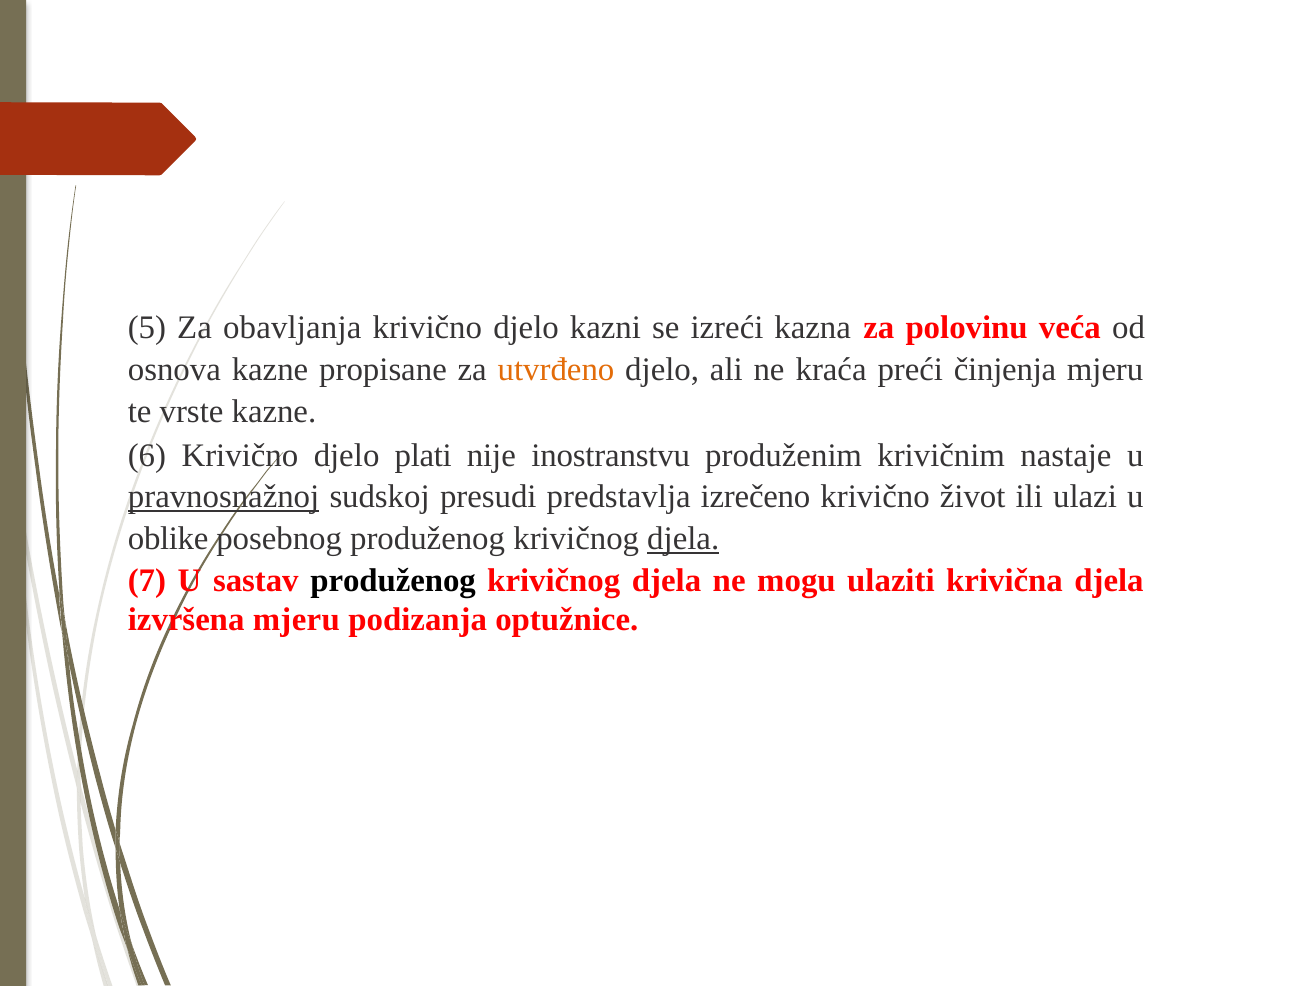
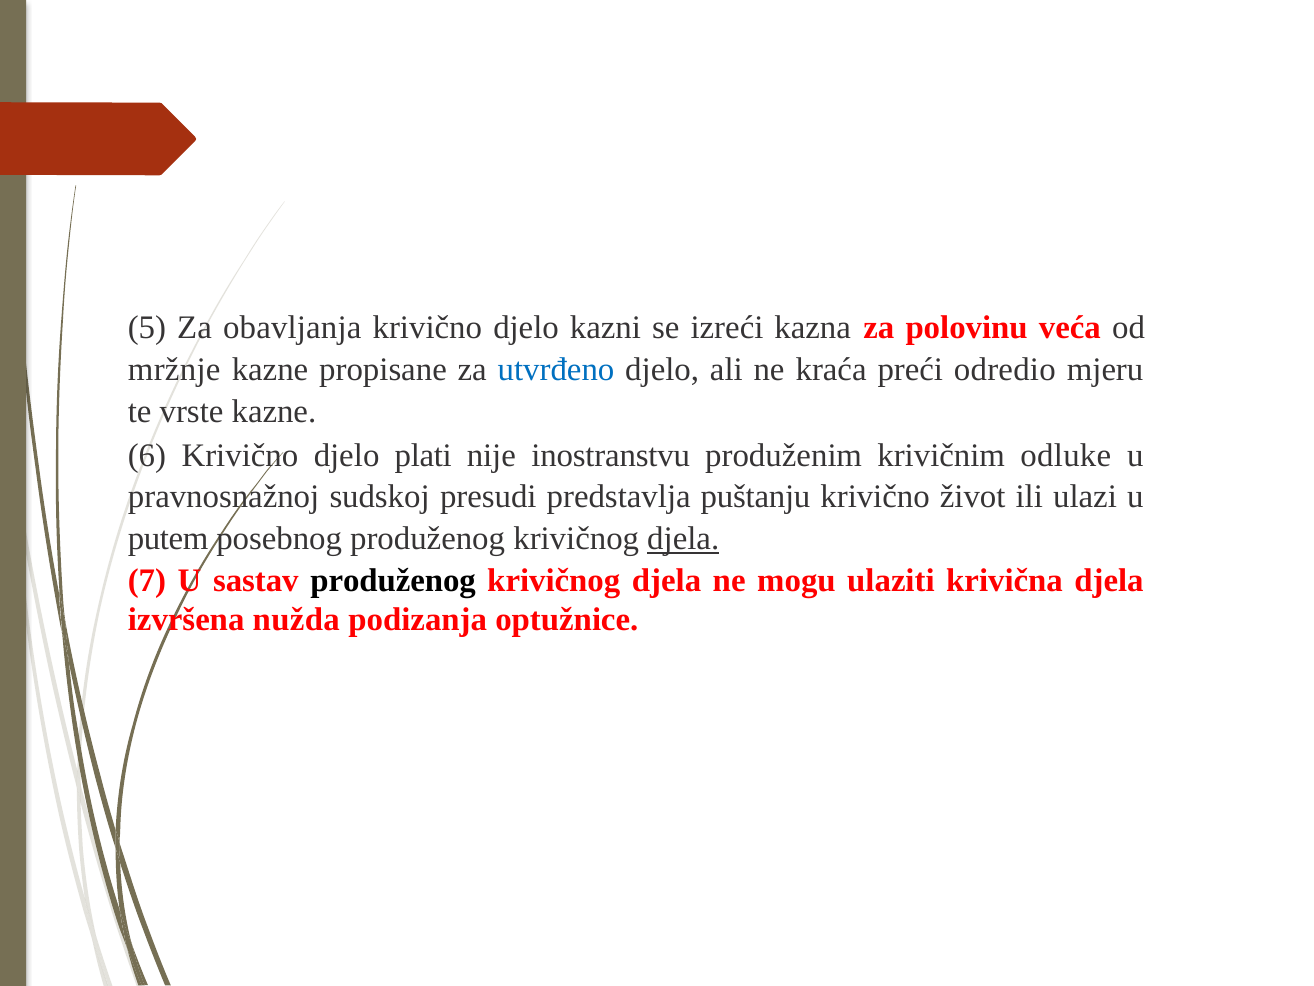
osnova: osnova -> mržnje
utvrđeno colour: orange -> blue
činjenja: činjenja -> odredio
nastaje: nastaje -> odluke
pravnosnažnoj underline: present -> none
izrečeno: izrečeno -> puštanju
oblike: oblike -> putem
izvršena mjeru: mjeru -> nužda
